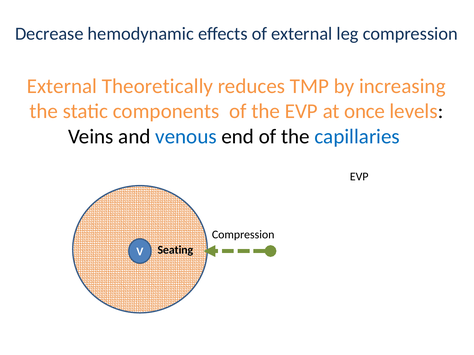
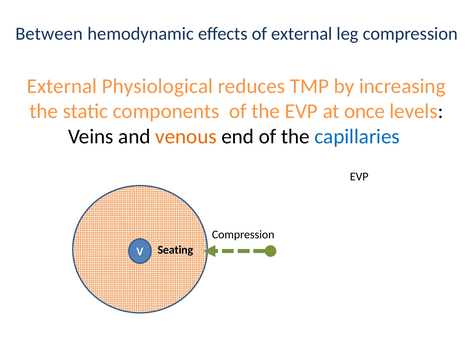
Decrease: Decrease -> Between
Theoretically: Theoretically -> Physiological
venous colour: blue -> orange
